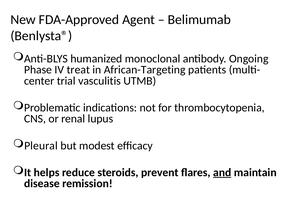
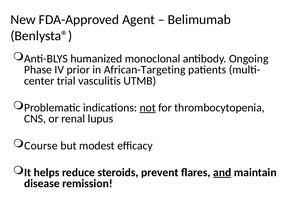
treat: treat -> prior
not underline: none -> present
Pleural: Pleural -> Course
